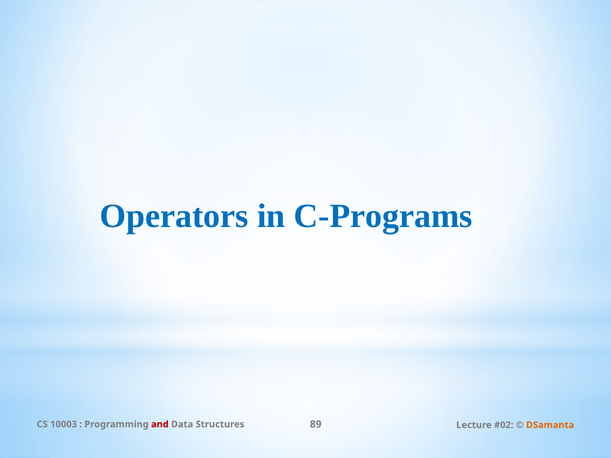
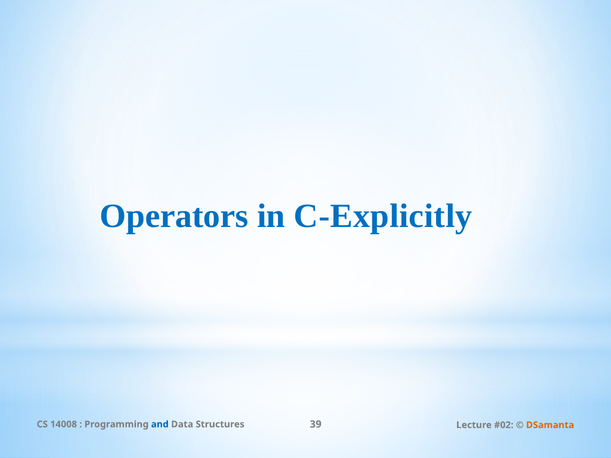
C-Programs: C-Programs -> C-Explicitly
10003: 10003 -> 14008
and colour: red -> blue
89: 89 -> 39
